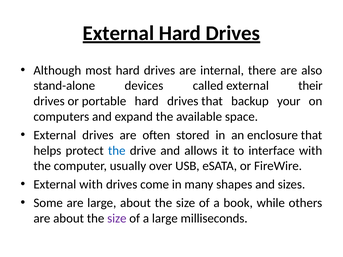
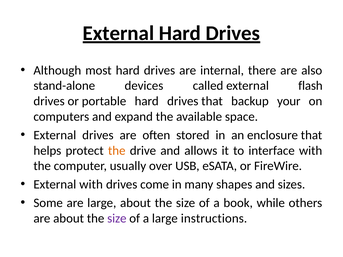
their: their -> flash
the at (117, 151) colour: blue -> orange
milliseconds: milliseconds -> instructions
